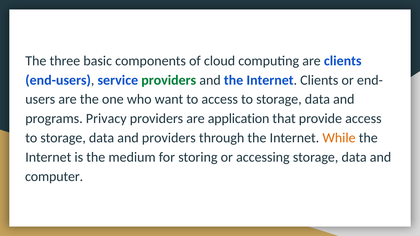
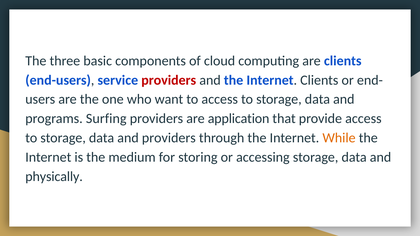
providers at (169, 80) colour: green -> red
Privacy: Privacy -> Surfing
computer: computer -> physically
